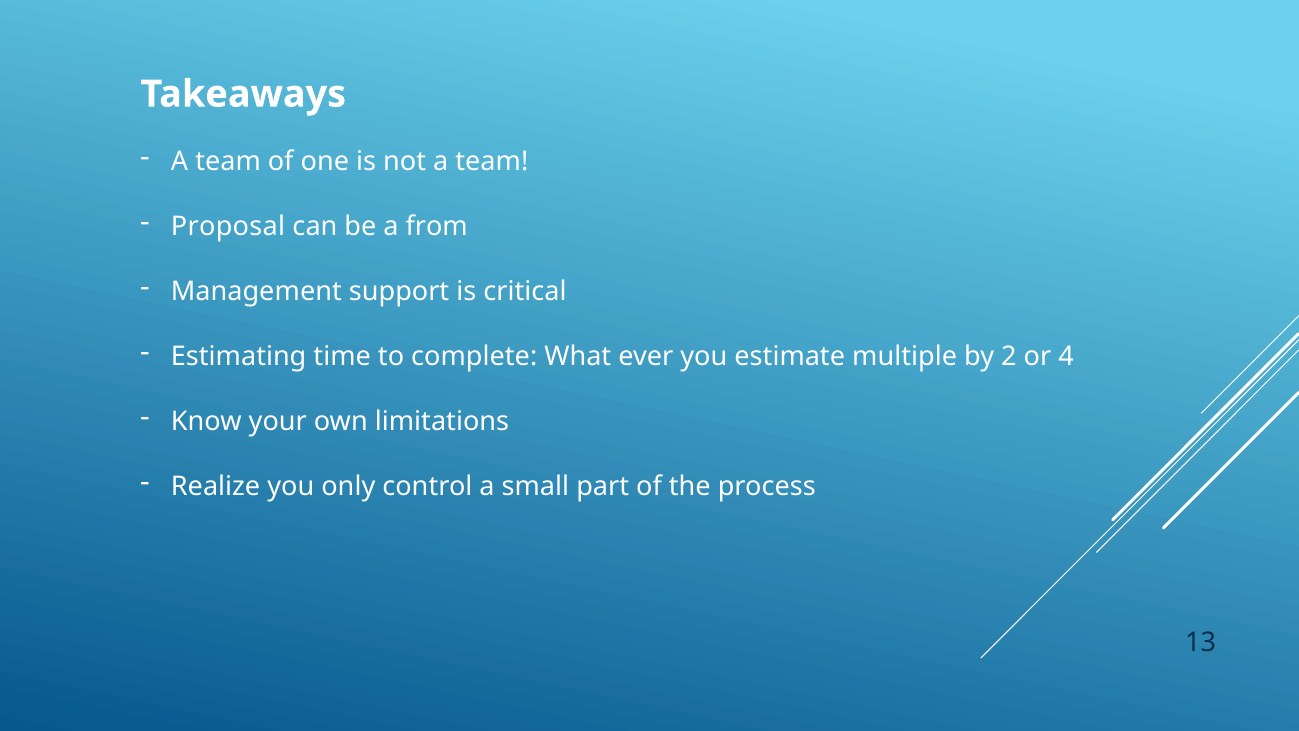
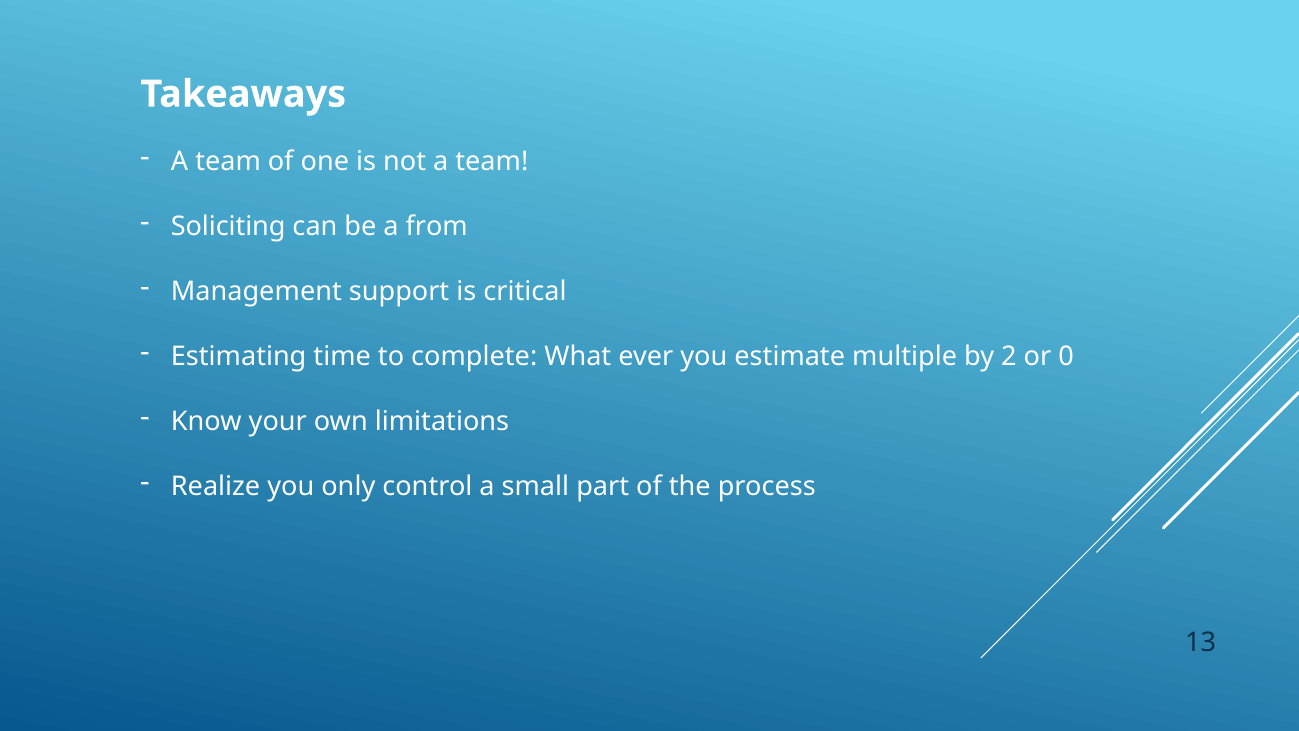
Proposal: Proposal -> Soliciting
4: 4 -> 0
